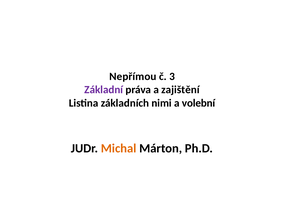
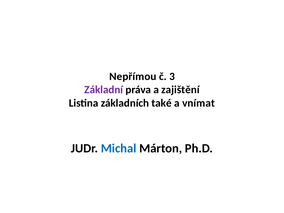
nimi: nimi -> také
volební: volební -> vnímat
Michal colour: orange -> blue
